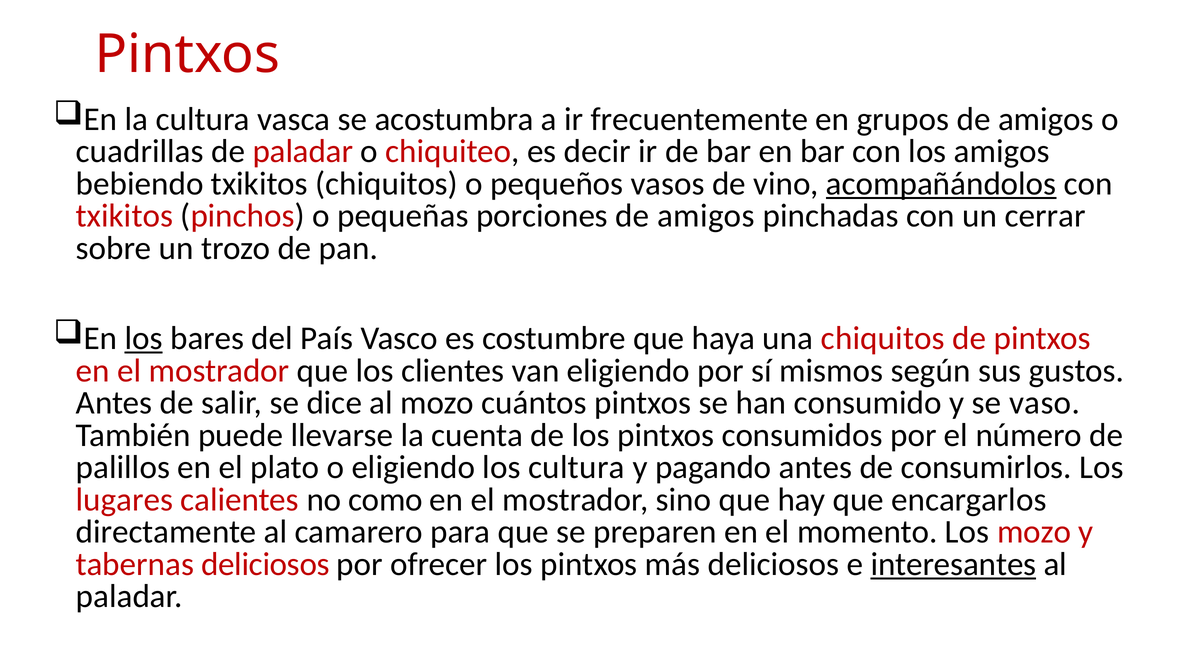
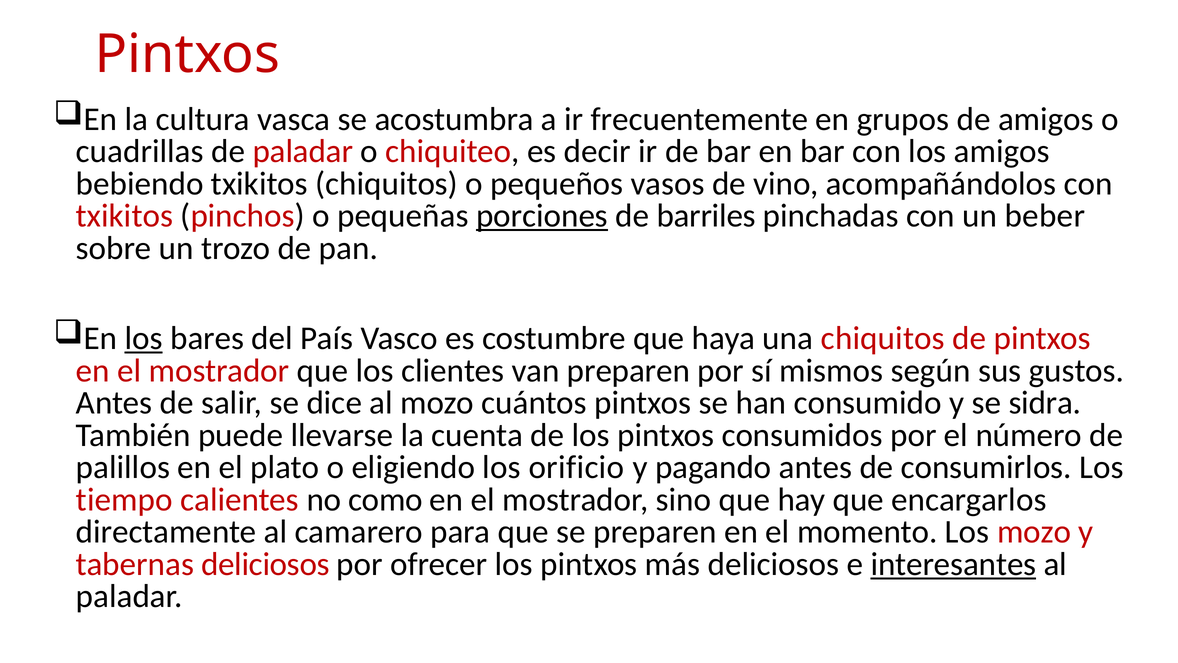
acompañándolos underline: present -> none
porciones underline: none -> present
amigos at (706, 216): amigos -> barriles
cerrar: cerrar -> beber
van eligiendo: eligiendo -> preparen
vaso: vaso -> sidra
los cultura: cultura -> orificio
lugares: lugares -> tiempo
